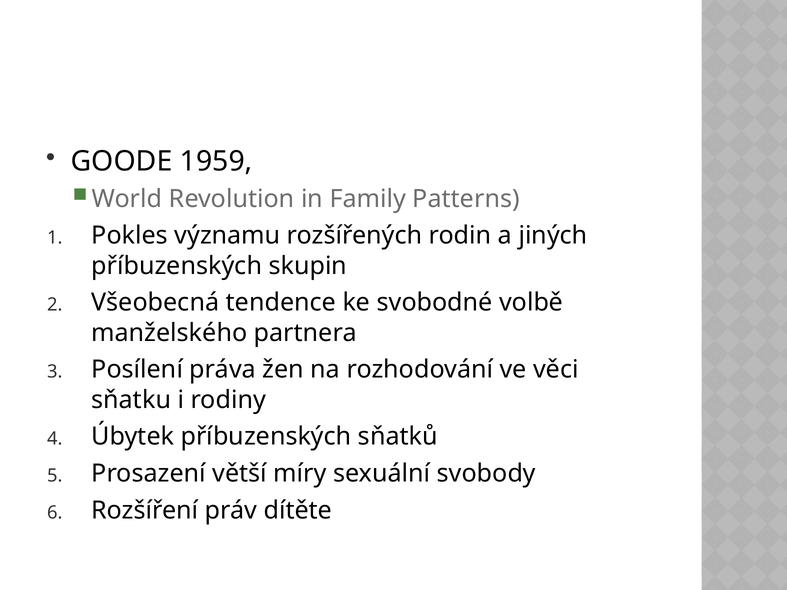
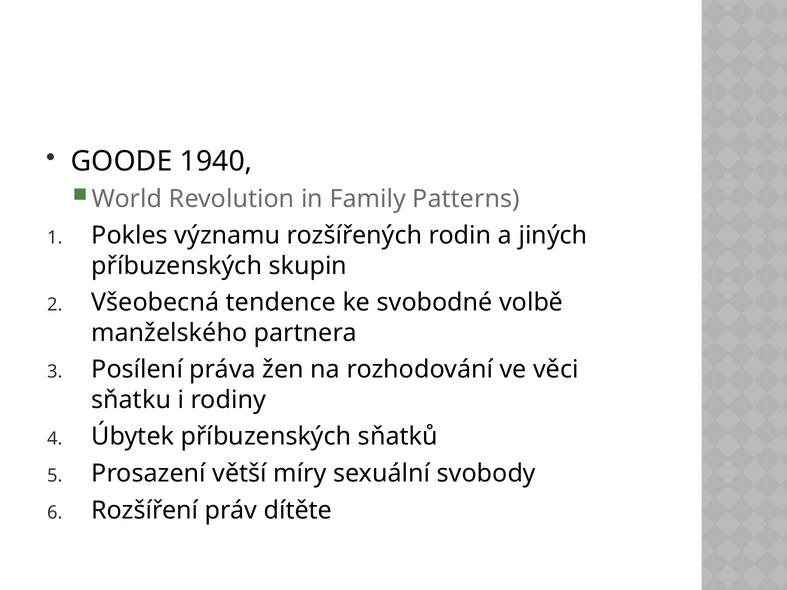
1959: 1959 -> 1940
